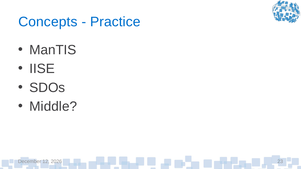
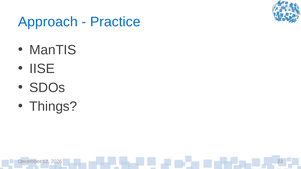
Concepts: Concepts -> Approach
Middle: Middle -> Things
